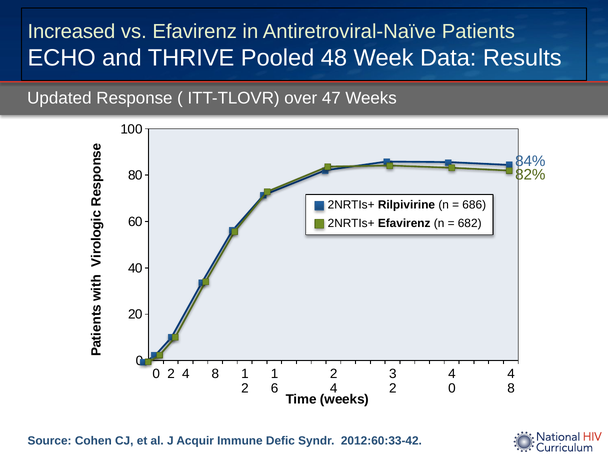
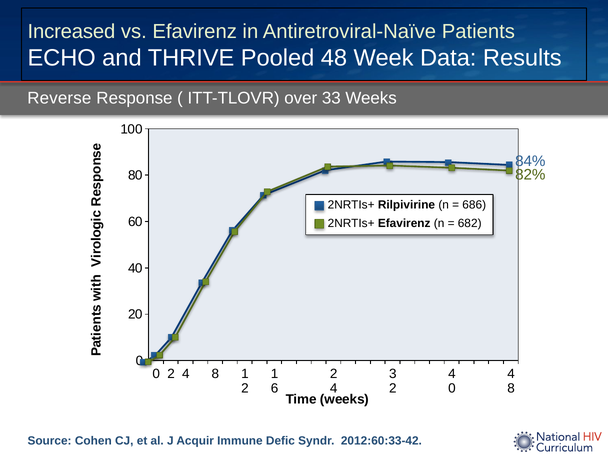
Updated: Updated -> Reverse
47: 47 -> 33
